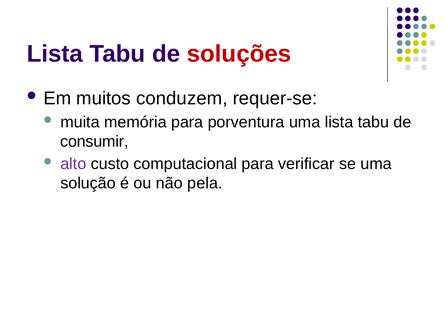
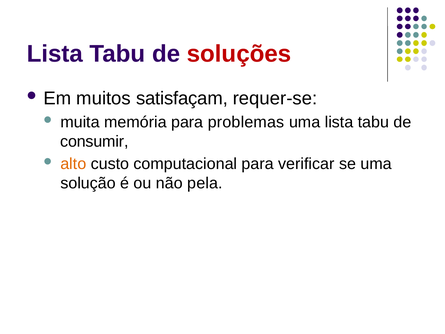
conduzem: conduzem -> satisfaçam
porventura: porventura -> problemas
alto colour: purple -> orange
